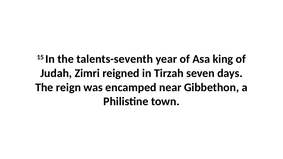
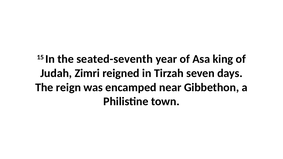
talents-seventh: talents-seventh -> seated-seventh
